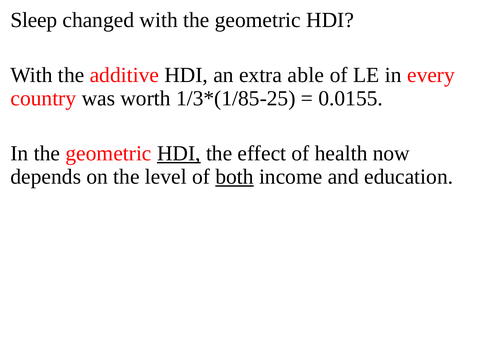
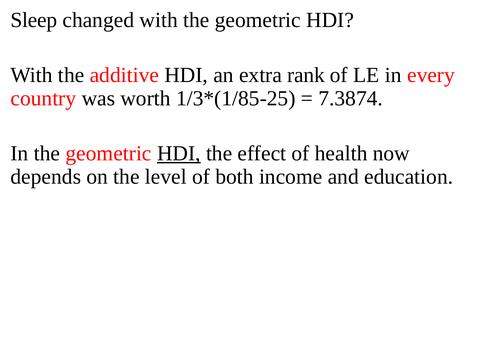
able: able -> rank
0.0155: 0.0155 -> 7.3874
both underline: present -> none
